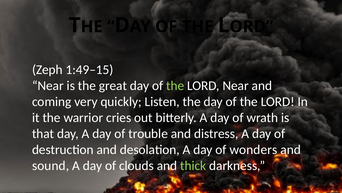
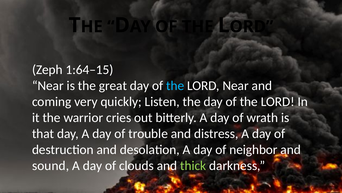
1:49–15: 1:49–15 -> 1:64–15
the at (175, 85) colour: light green -> light blue
wonders: wonders -> neighbor
